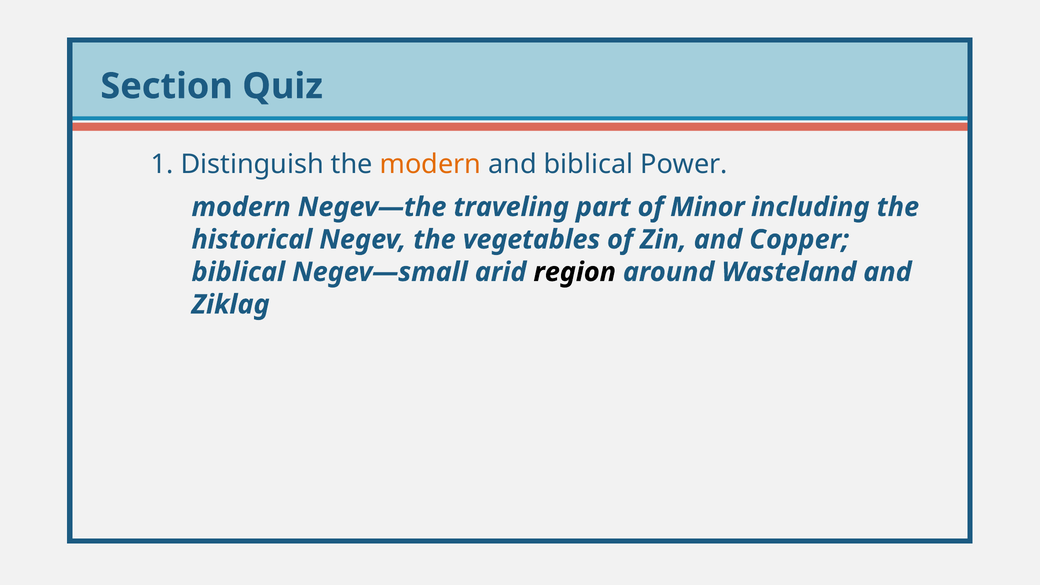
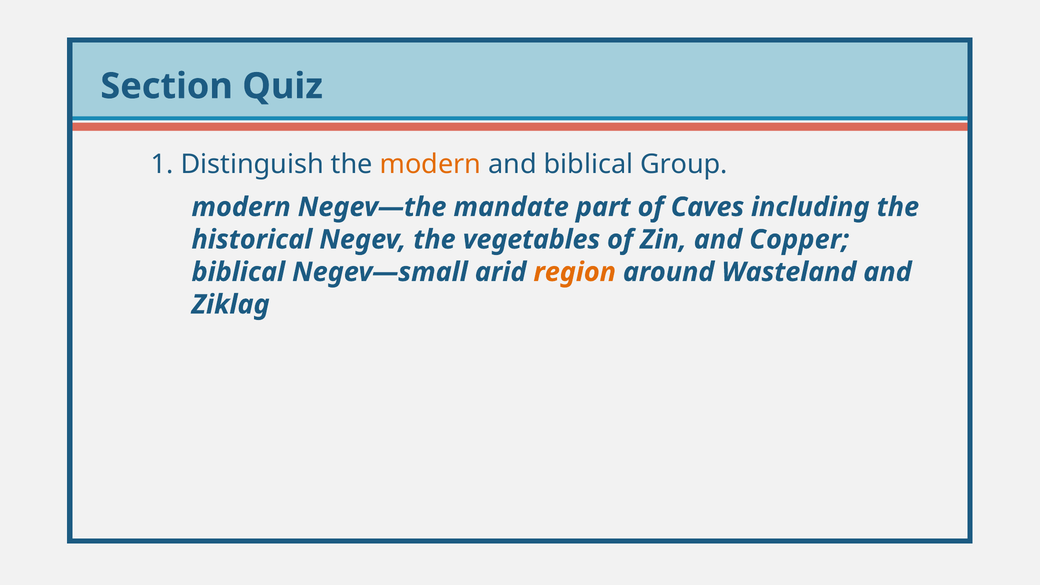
Power: Power -> Group
traveling: traveling -> mandate
Minor: Minor -> Caves
region colour: black -> orange
